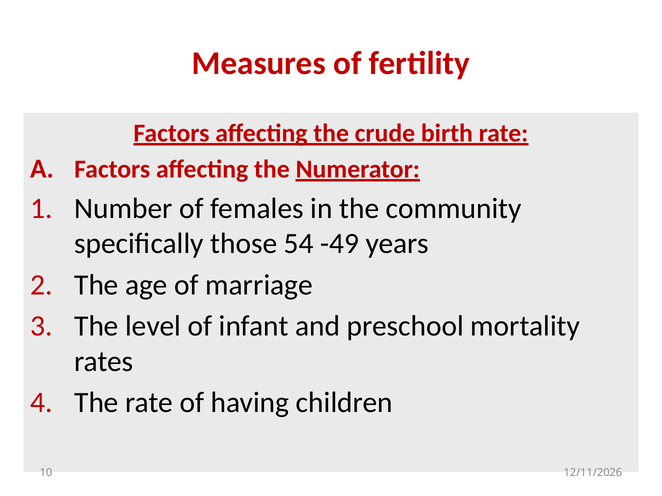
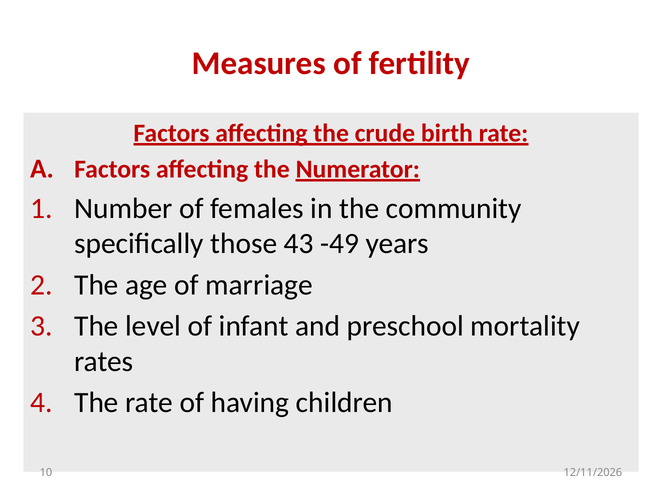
54: 54 -> 43
